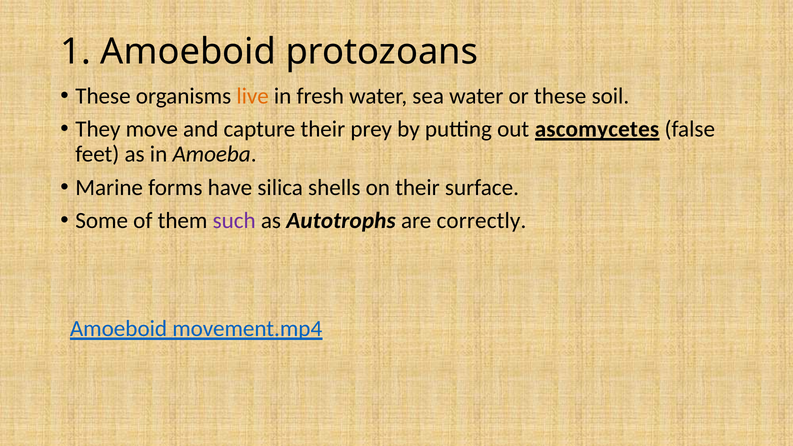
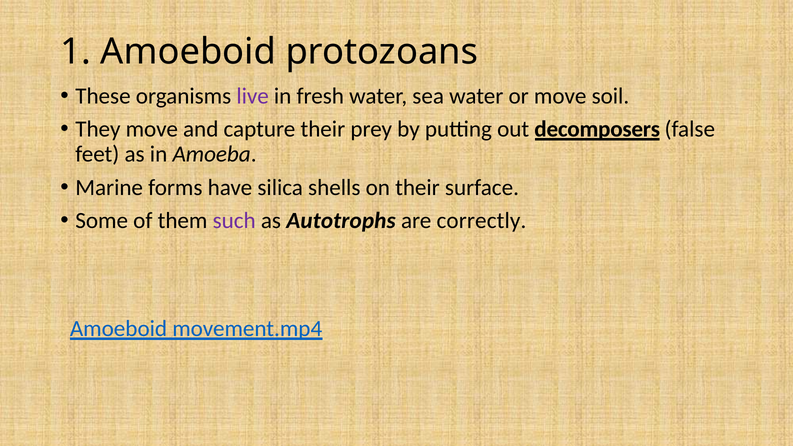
live colour: orange -> purple
or these: these -> move
ascomycetes: ascomycetes -> decomposers
